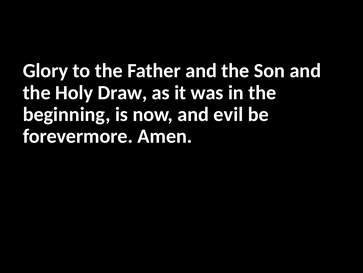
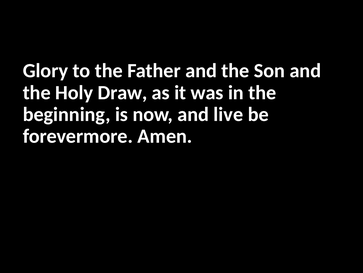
evil: evil -> live
